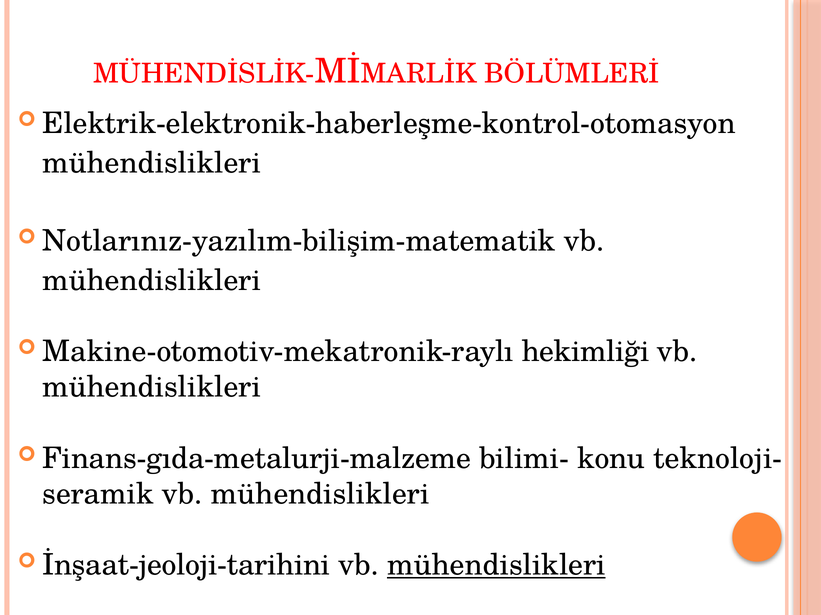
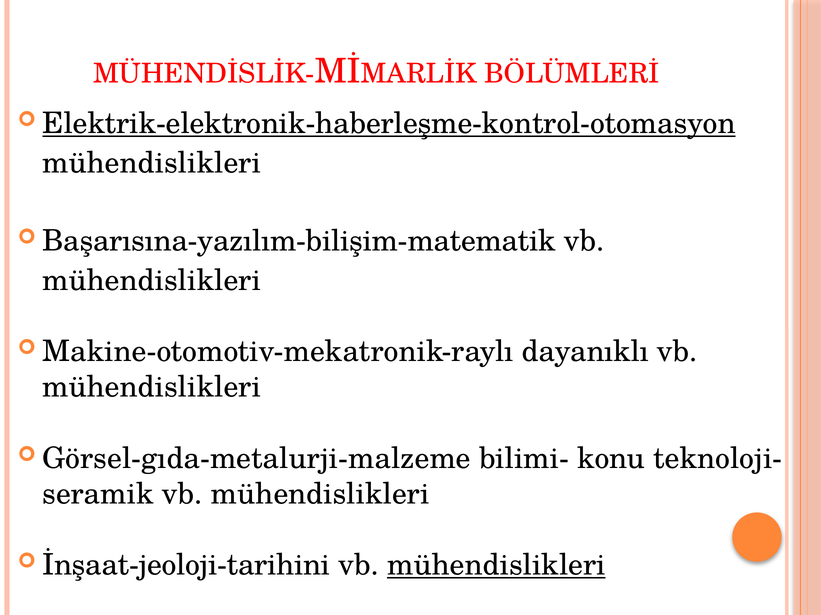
Elektrik-elektronik-haberleşme-kontrol-otomasyon underline: none -> present
Notlarınız-yazılım-bilişim-matematik: Notlarınız-yazılım-bilişim-matematik -> Başarısına-yazılım-bilişim-matematik
hekimliği: hekimliği -> dayanıklı
Finans-gıda-metalurji-malzeme: Finans-gıda-metalurji-malzeme -> Görsel-gıda-metalurji-malzeme
